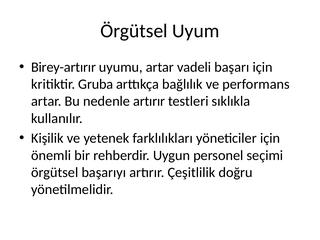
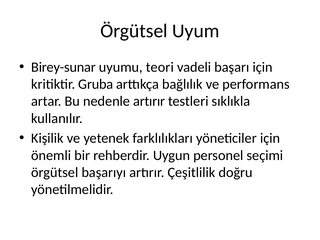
Birey-artırır: Birey-artırır -> Birey-sunar
uyumu artar: artar -> teori
